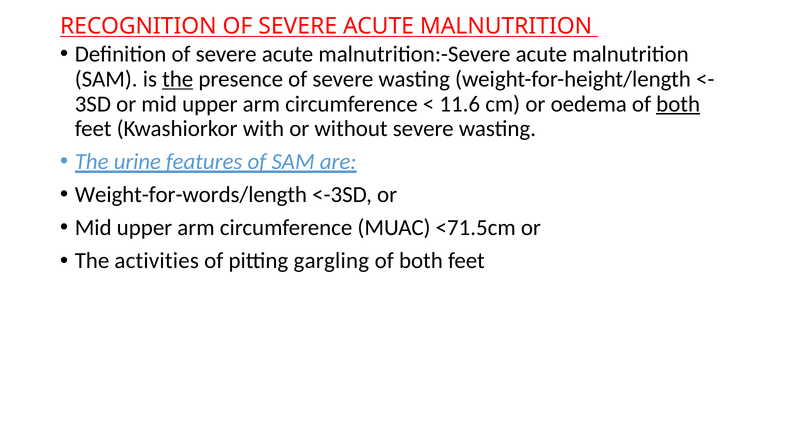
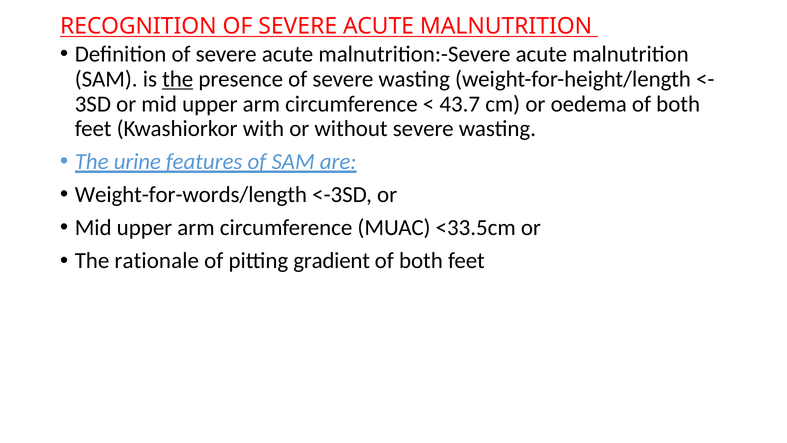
11.6: 11.6 -> 43.7
both at (678, 104) underline: present -> none
<71.5cm: <71.5cm -> <33.5cm
activities: activities -> rationale
gargling: gargling -> gradient
